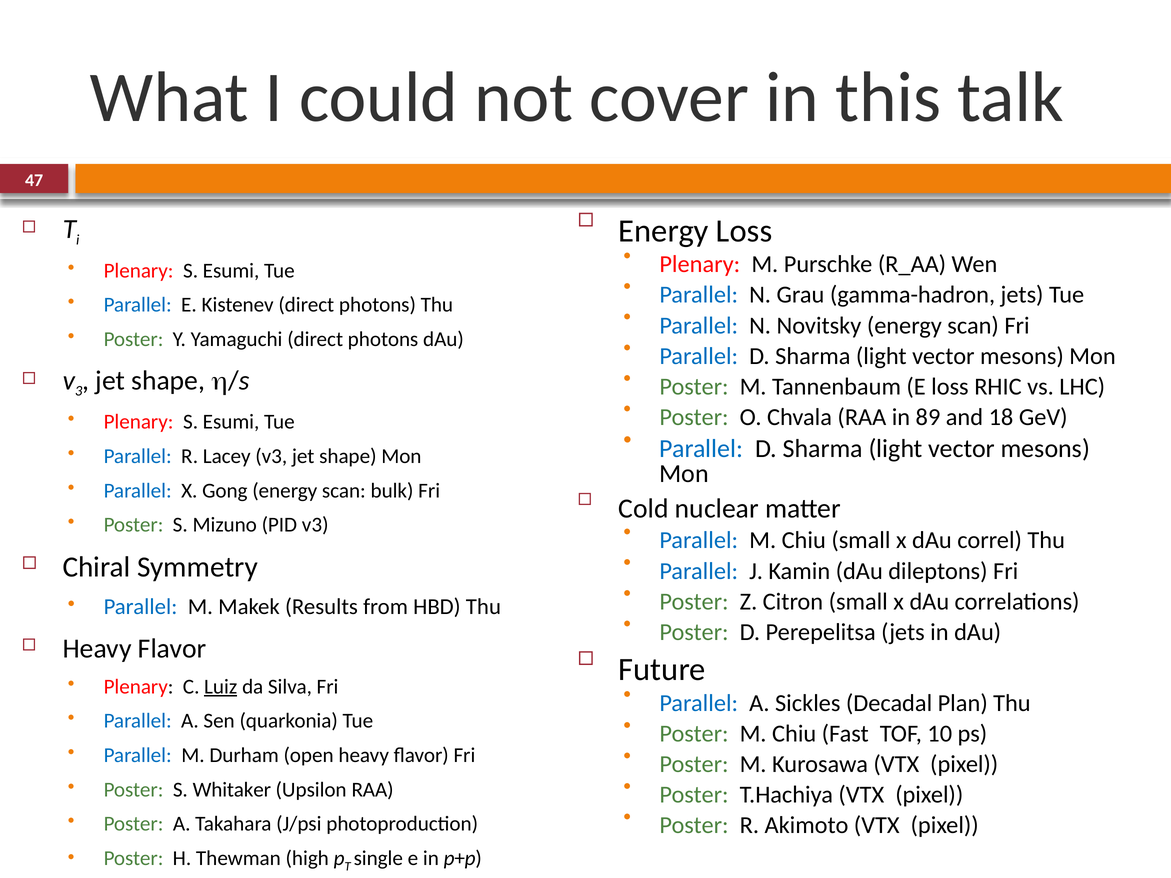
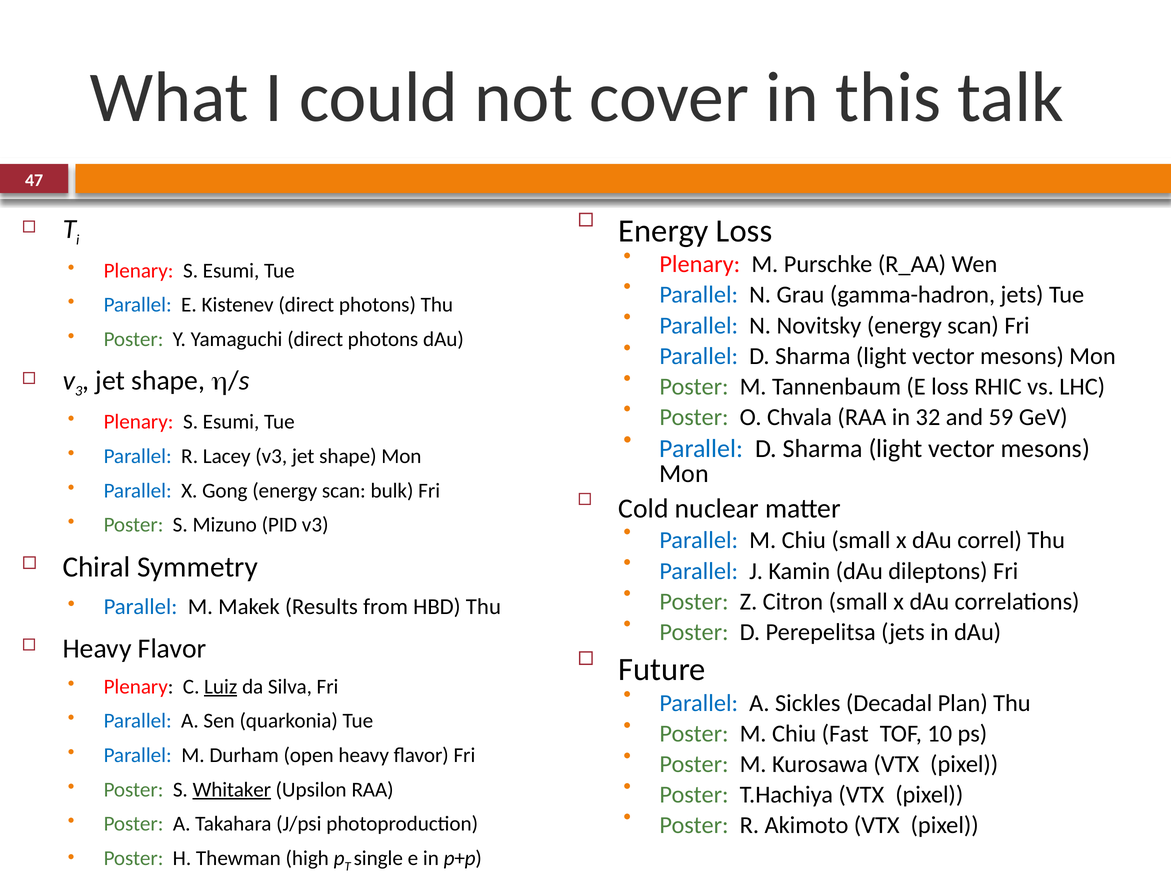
89: 89 -> 32
18: 18 -> 59
Whitaker underline: none -> present
